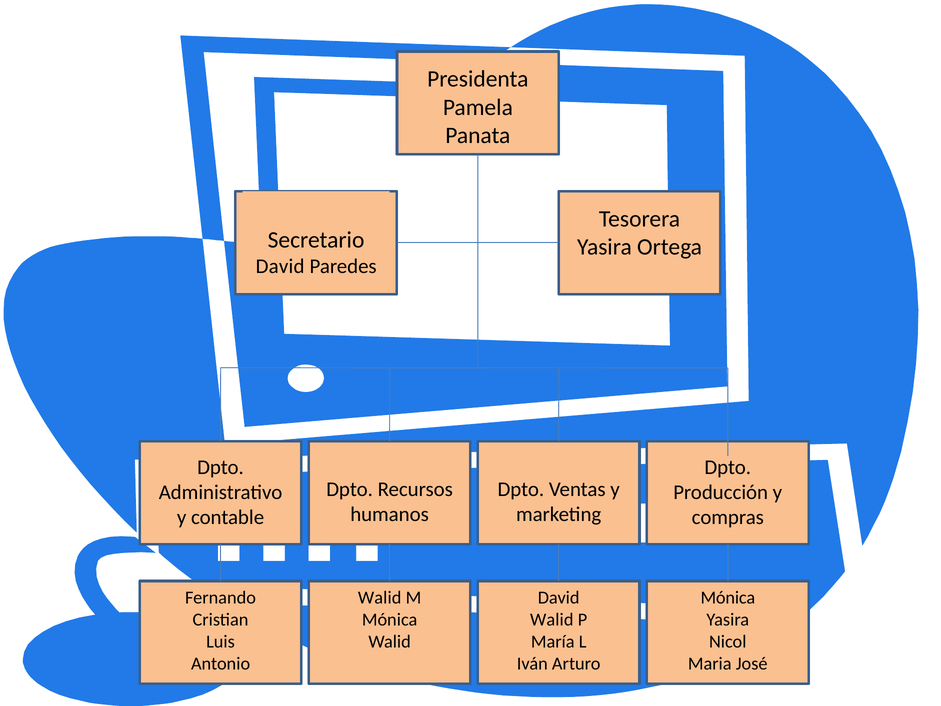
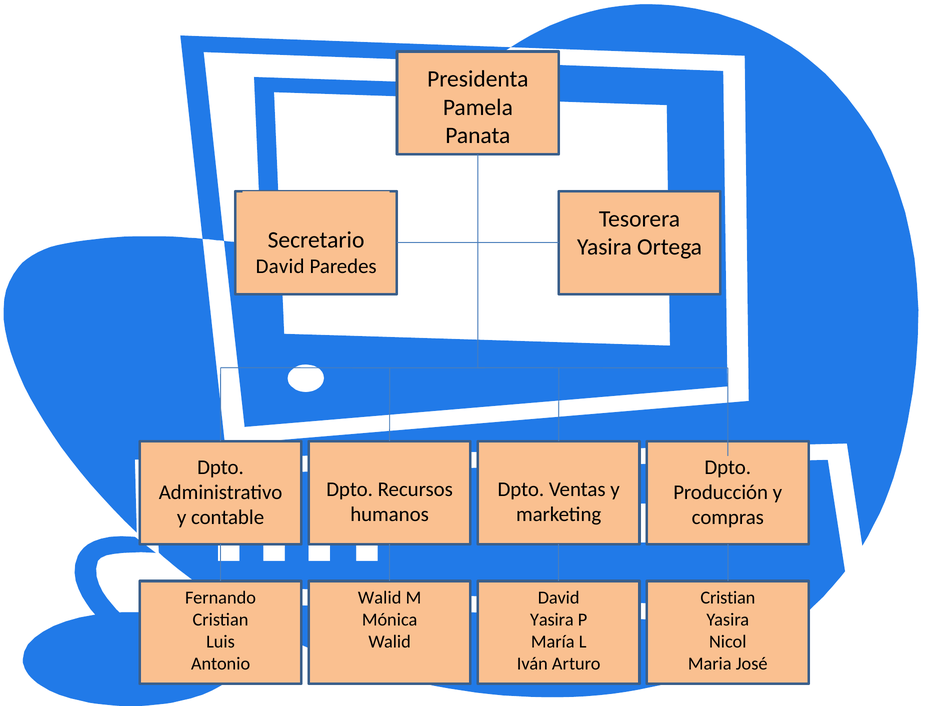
Mónica at (728, 598): Mónica -> Cristian
Walid at (552, 620): Walid -> Yasira
